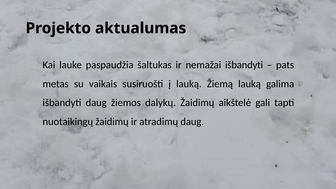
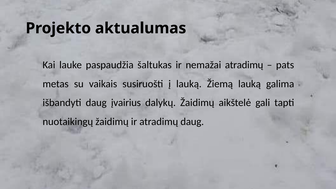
nemažai išbandyti: išbandyti -> atradimų
žiemos: žiemos -> įvairius
